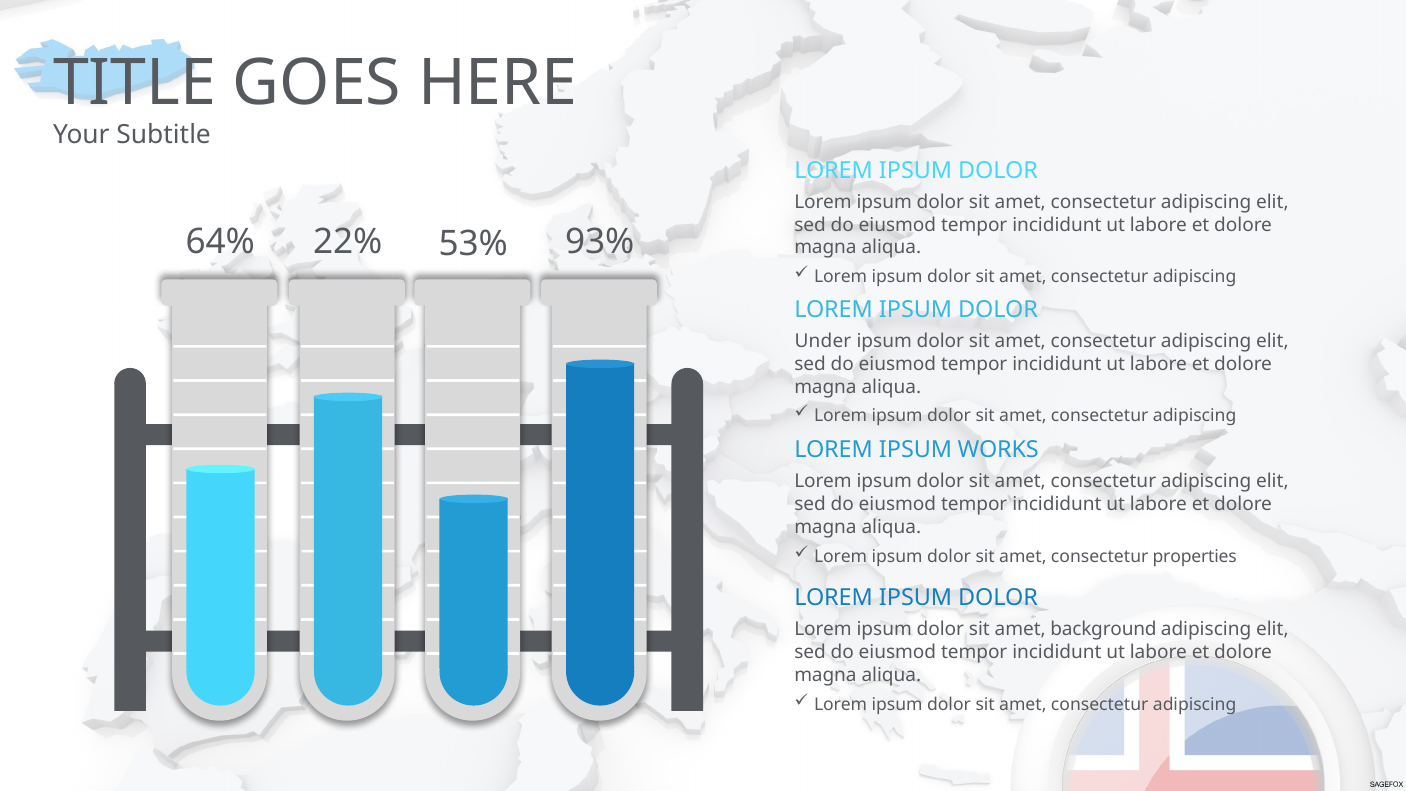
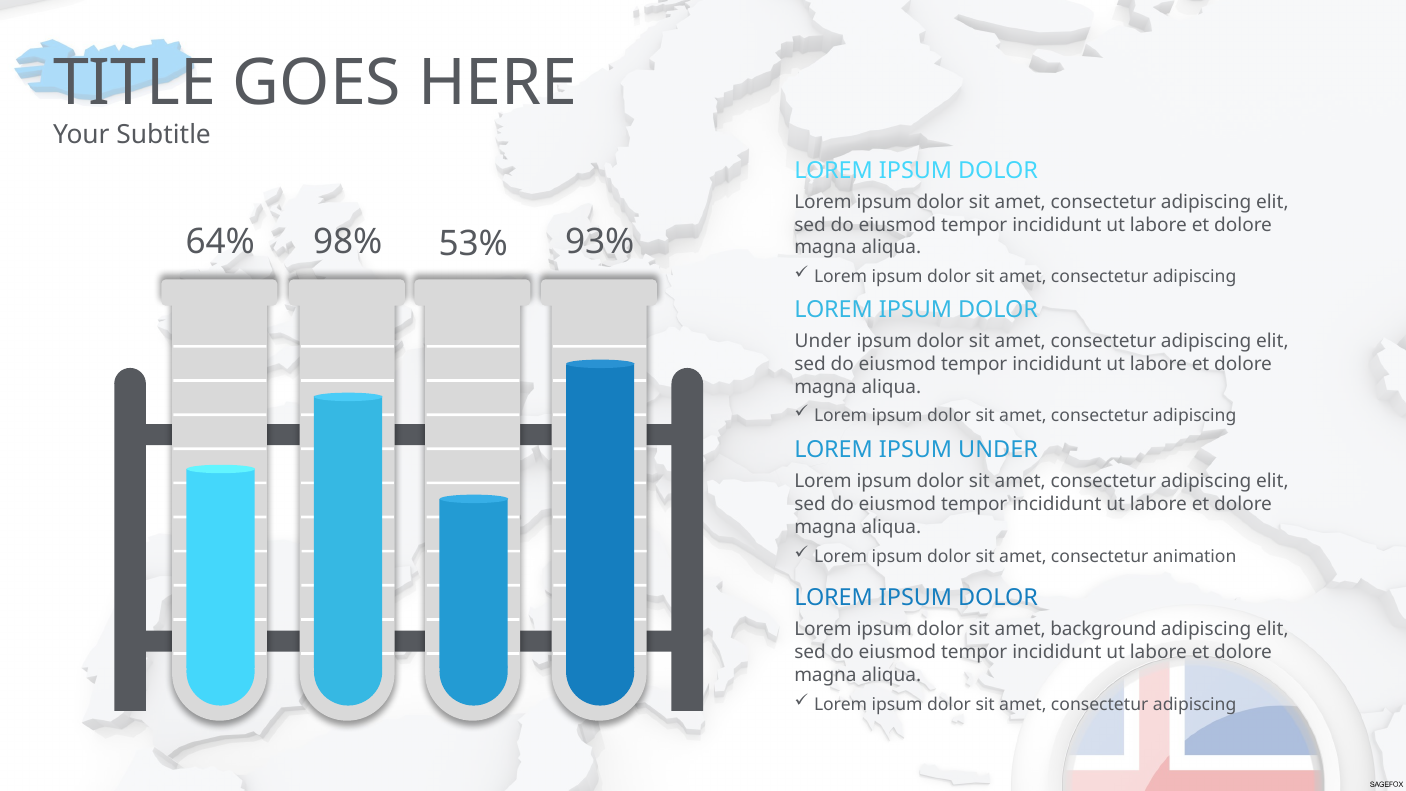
22%: 22% -> 98%
IPSUM WORKS: WORKS -> UNDER
properties: properties -> animation
